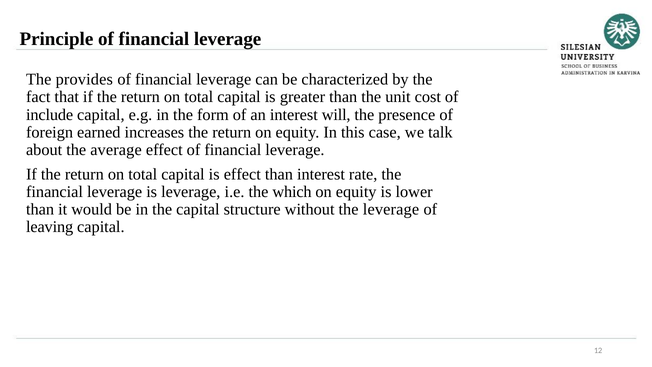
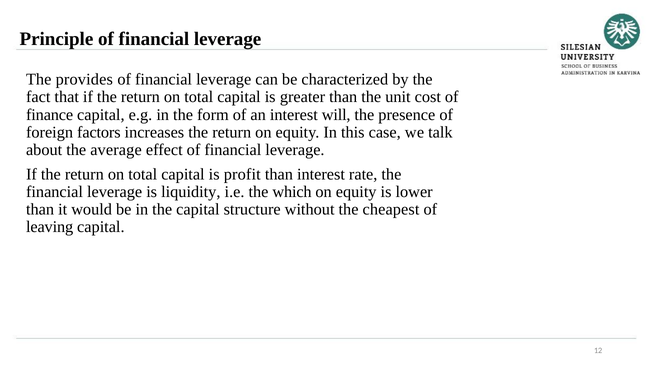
include: include -> finance
earned: earned -> factors
is effect: effect -> profit
is leverage: leverage -> liquidity
the leverage: leverage -> cheapest
